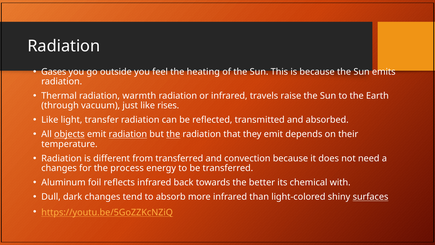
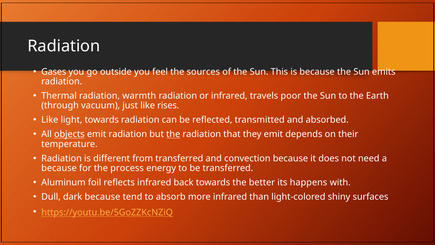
heating: heating -> sources
raise: raise -> poor
light transfer: transfer -> towards
radiation at (128, 134) underline: present -> none
changes at (59, 168): changes -> because
chemical: chemical -> happens
dark changes: changes -> because
surfaces underline: present -> none
